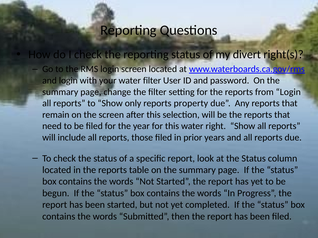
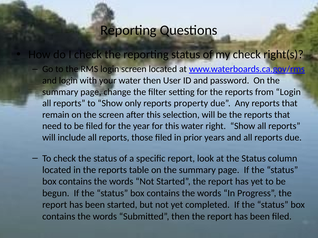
my divert: divert -> check
water filter: filter -> then
